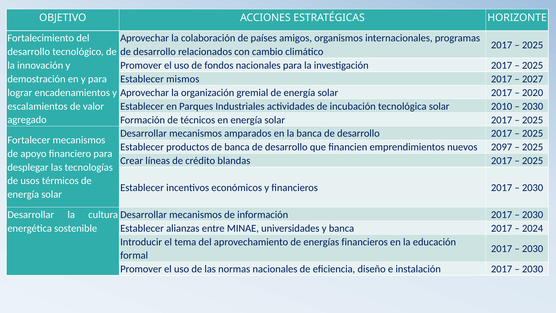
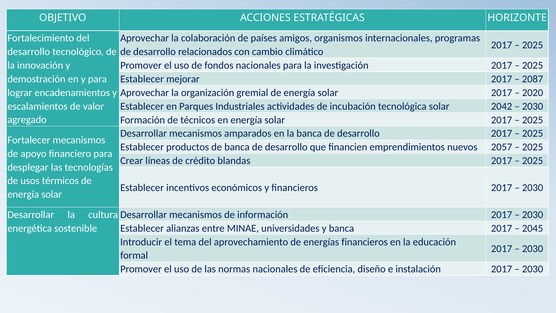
mismos: mismos -> mejorar
2027: 2027 -> 2087
2010: 2010 -> 2042
2097: 2097 -> 2057
2024: 2024 -> 2045
